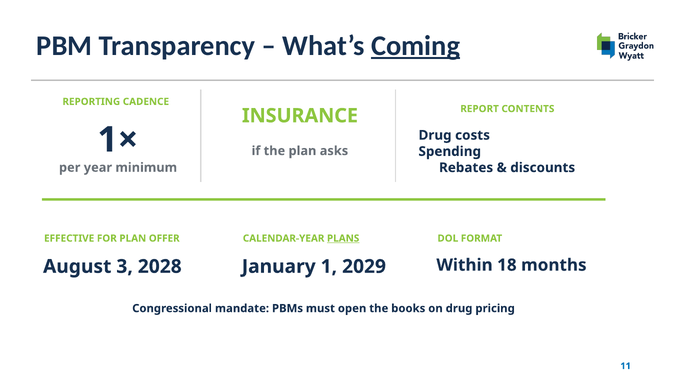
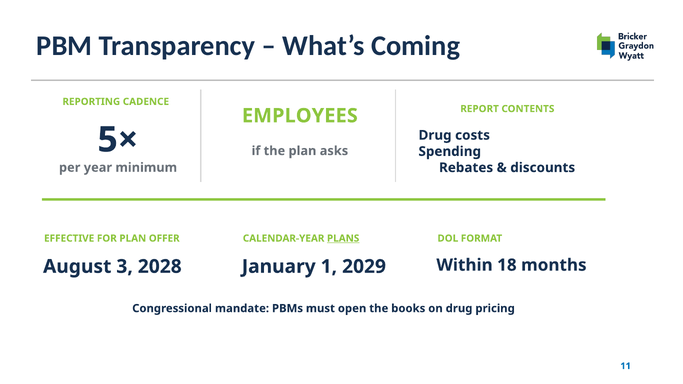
Coming underline: present -> none
INSURANCE: INSURANCE -> EMPLOYEES
1×: 1× -> 5×
